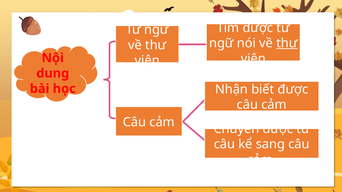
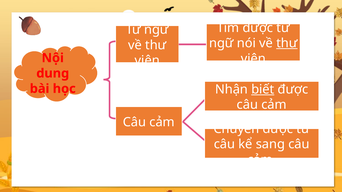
biết underline: none -> present
